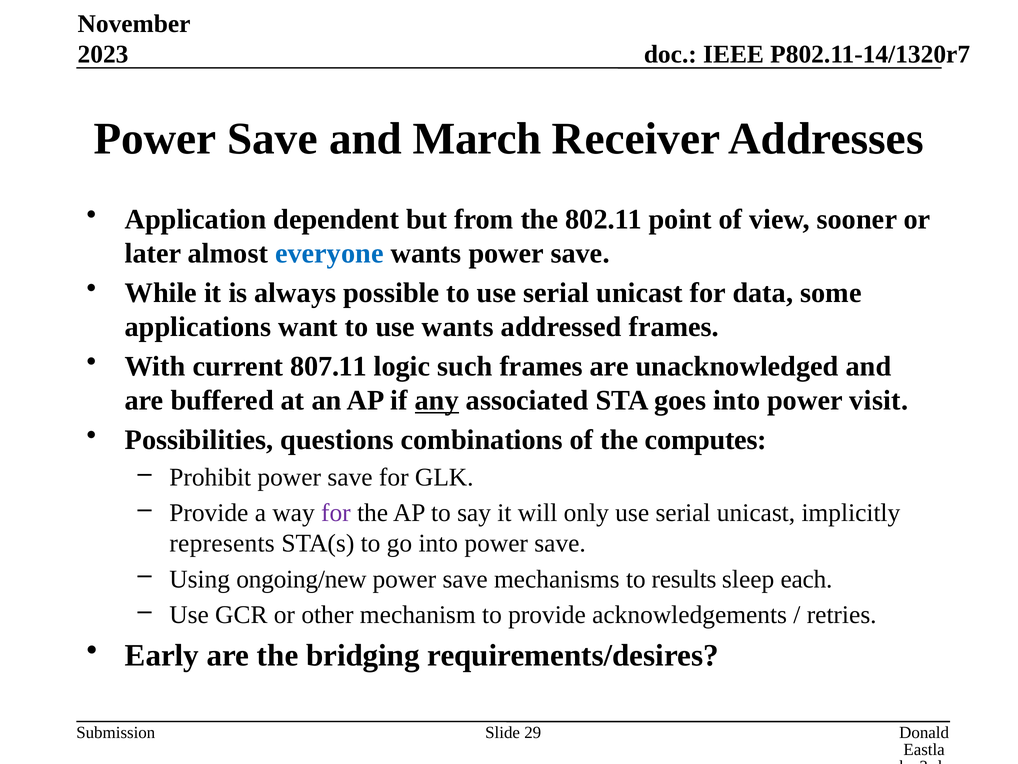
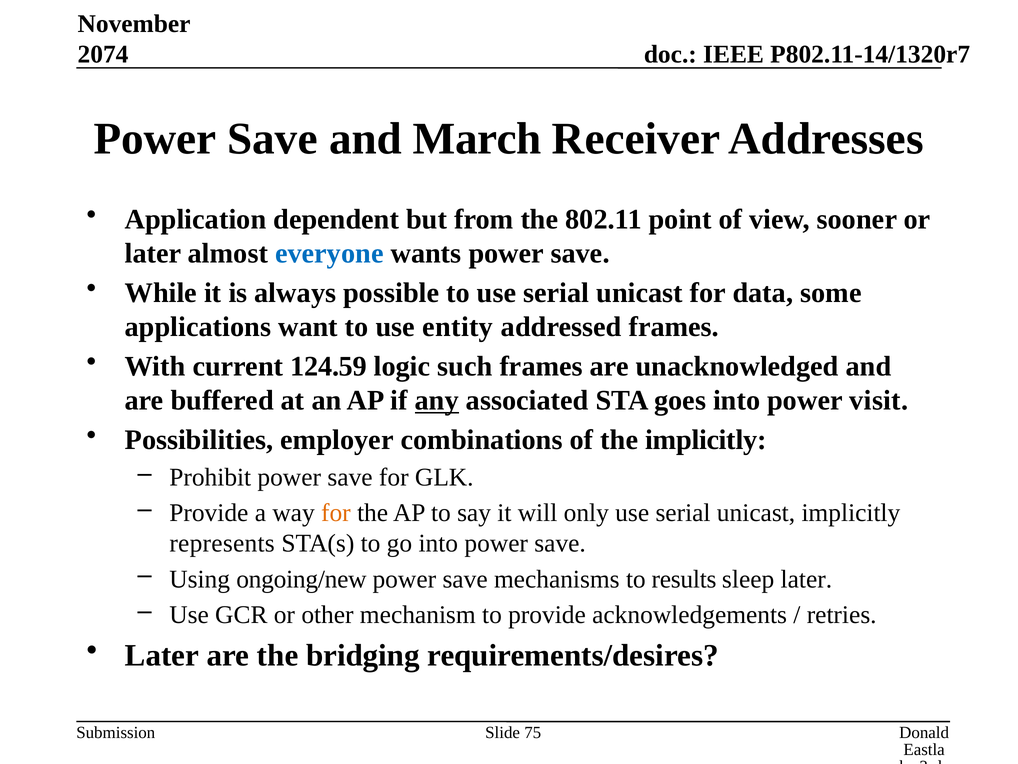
2023: 2023 -> 2074
use wants: wants -> entity
807.11: 807.11 -> 124.59
questions: questions -> employer
the computes: computes -> implicitly
for at (336, 513) colour: purple -> orange
sleep each: each -> later
Early at (162, 655): Early -> Later
29: 29 -> 75
